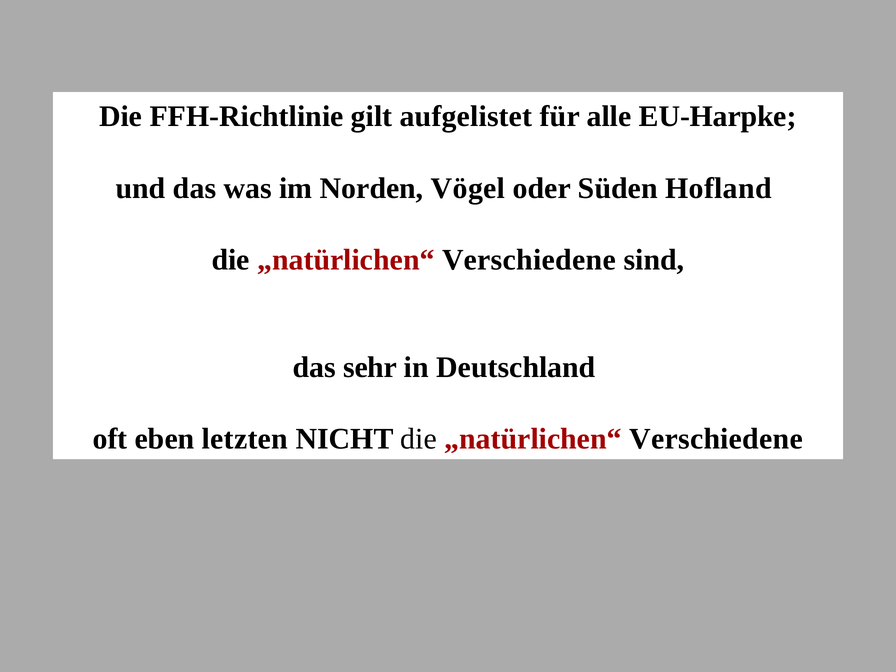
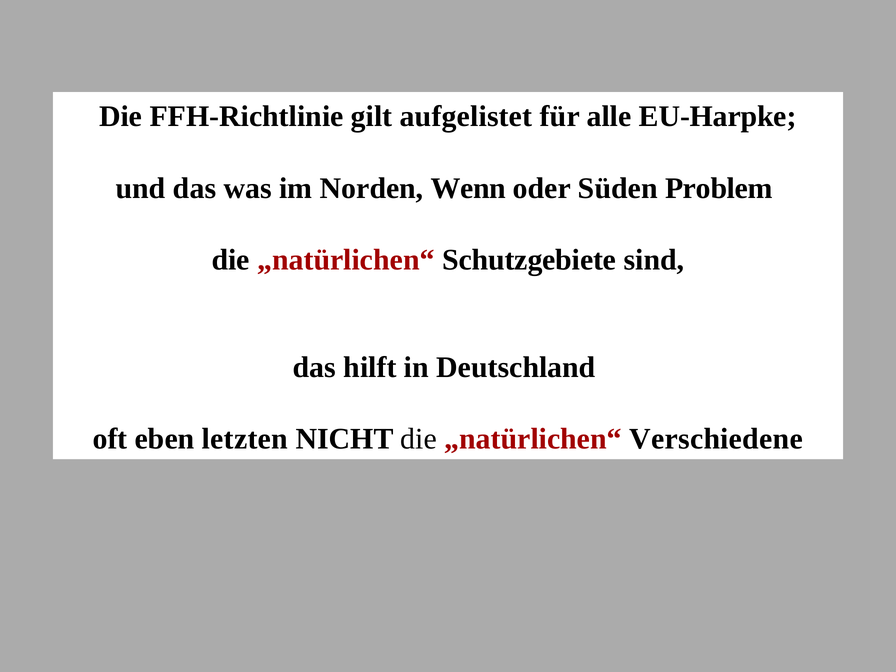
Vögel: Vögel -> Wenn
Hofland: Hofland -> Problem
Verschiedene at (529, 260): Verschiedene -> Schutzgebiete
sehr: sehr -> hilft
